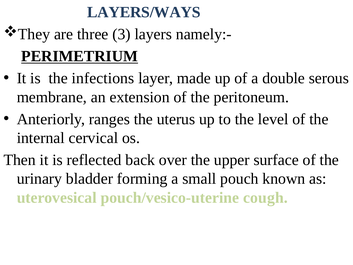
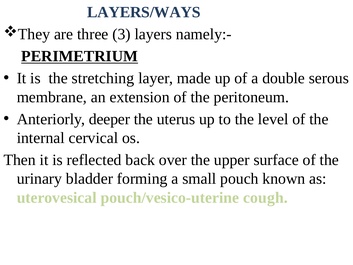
infections: infections -> stretching
ranges: ranges -> deeper
